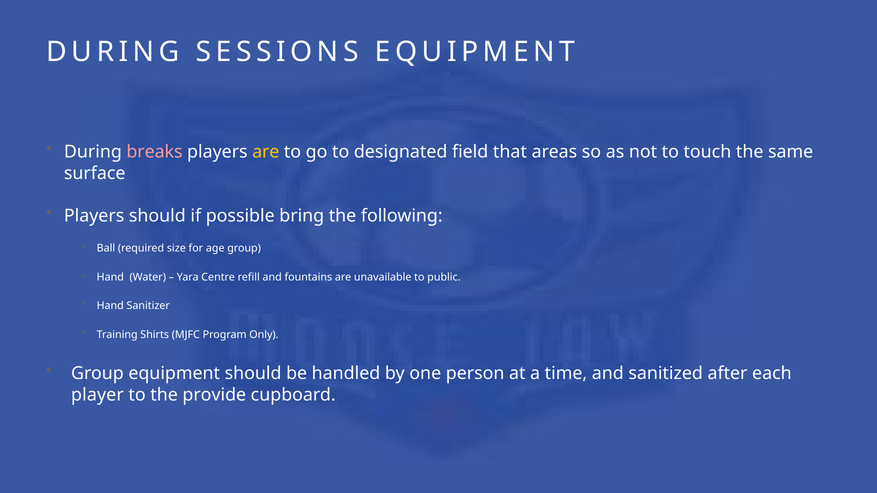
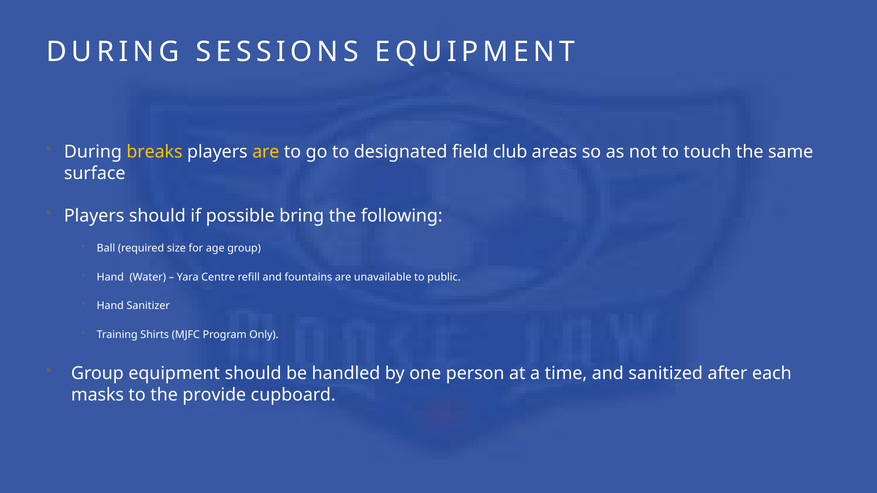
breaks colour: pink -> yellow
that: that -> club
player: player -> masks
